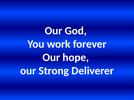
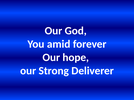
work: work -> amid
